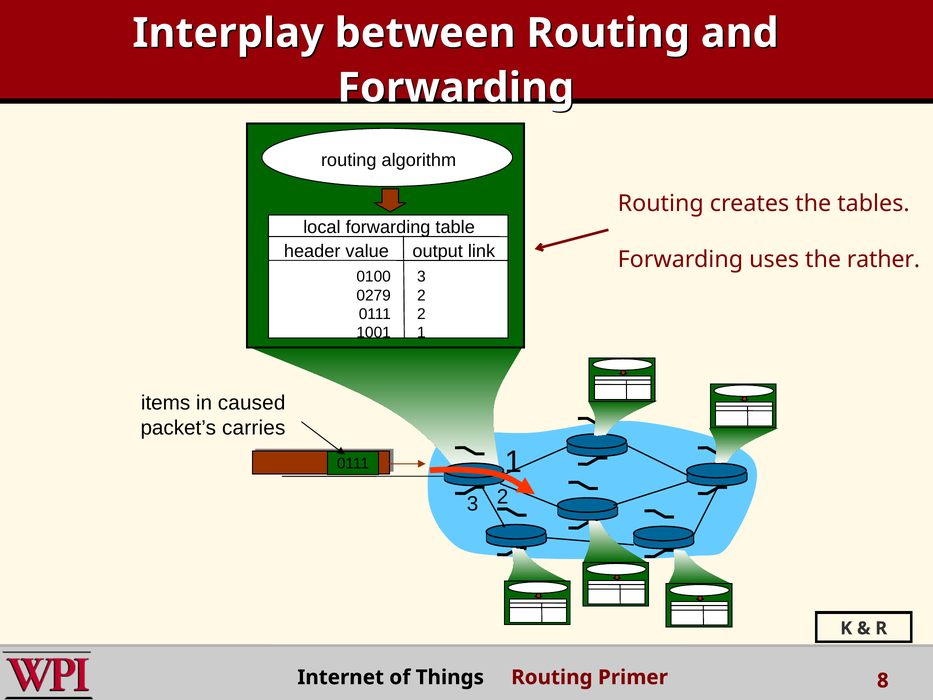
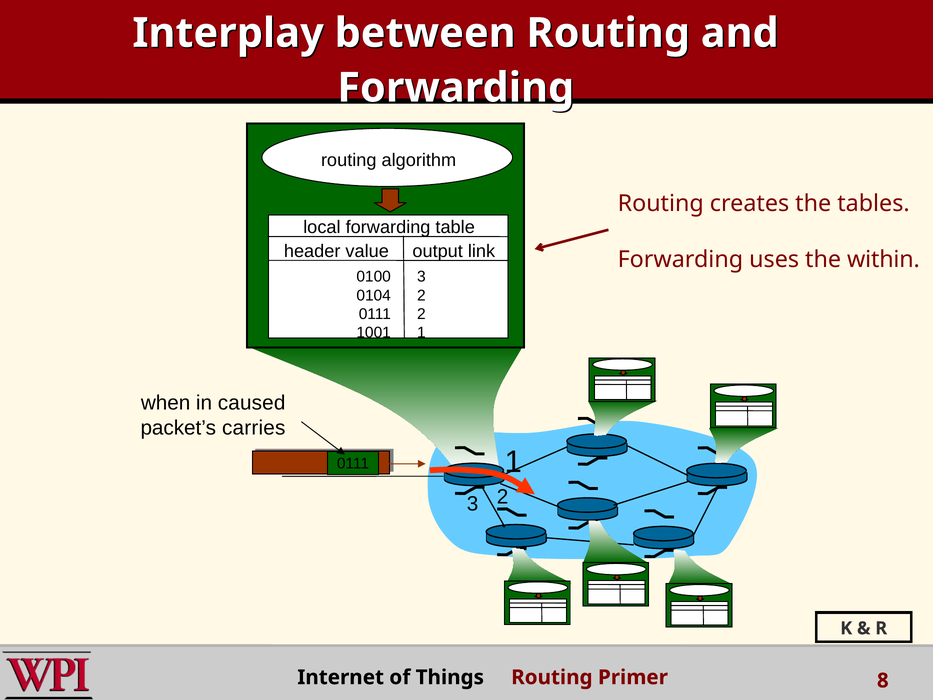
rather: rather -> within
0279: 0279 -> 0104
items: items -> when
